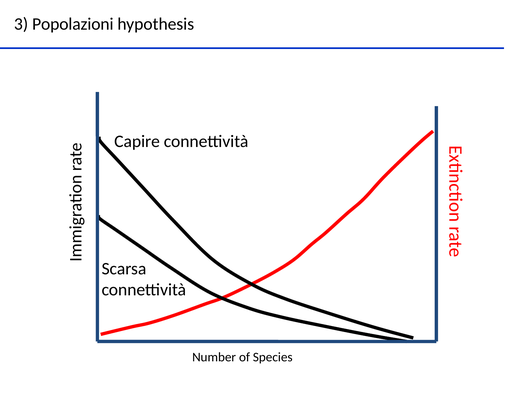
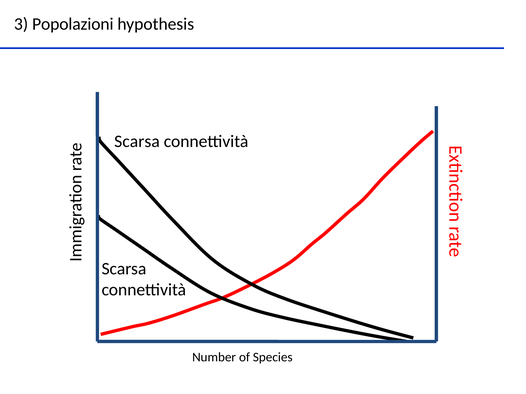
Capire at (137, 141): Capire -> Scarsa
